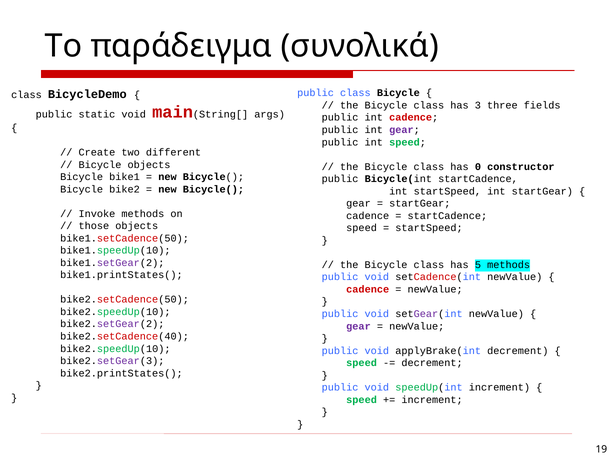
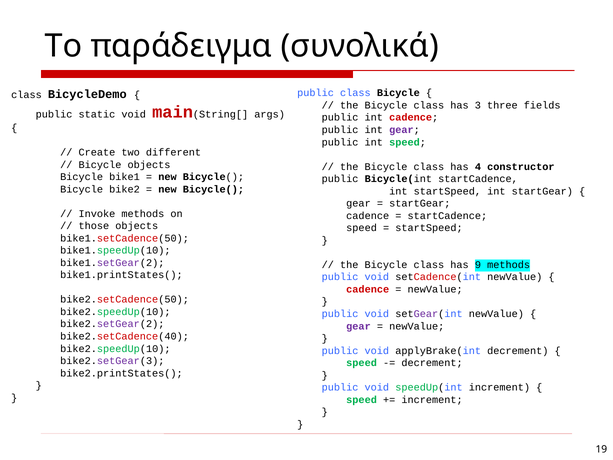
0: 0 -> 4
5: 5 -> 9
